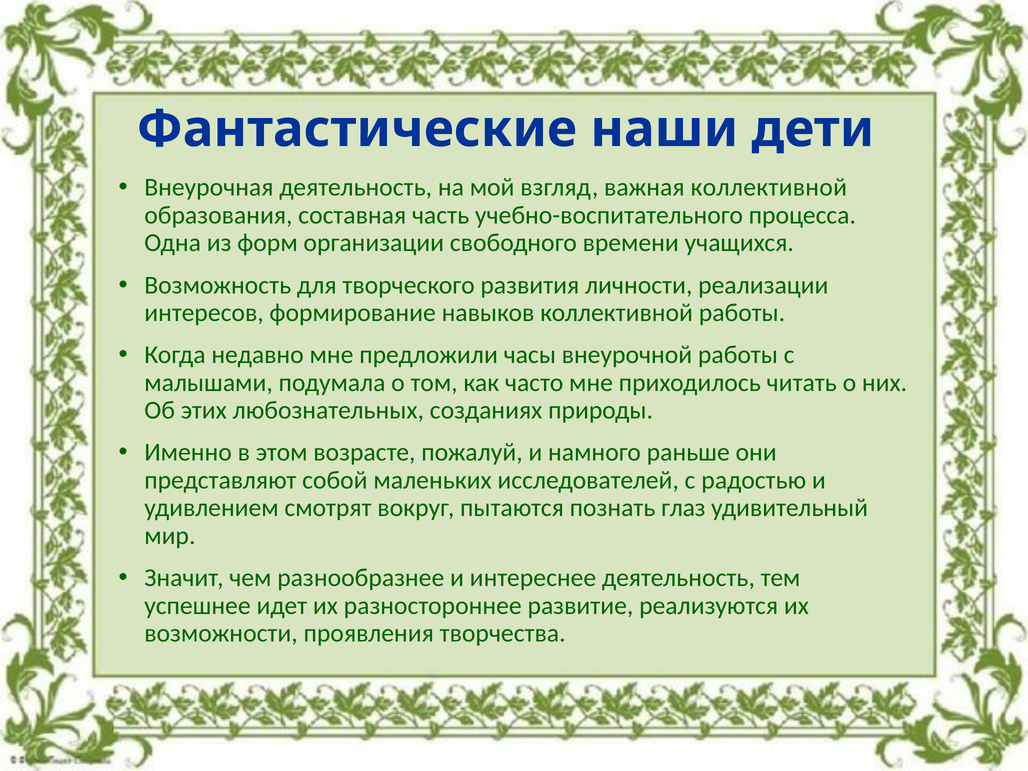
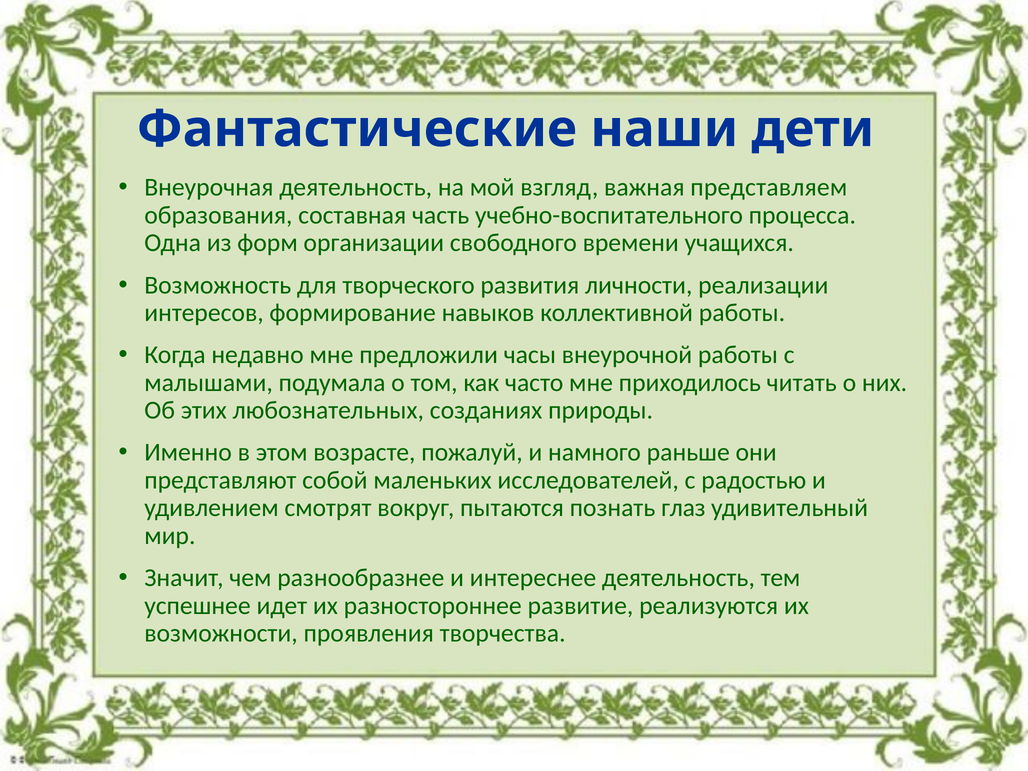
важная коллективной: коллективной -> представляем
